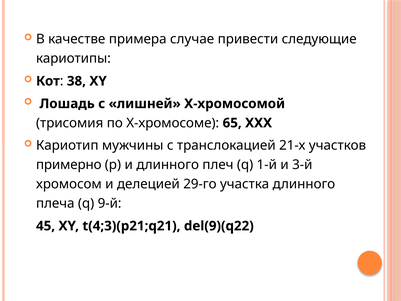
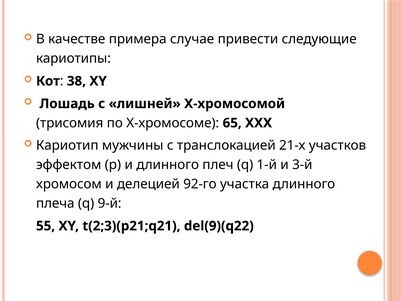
примерно: примерно -> эффектом
29-го: 29-го -> 92-го
45: 45 -> 55
t(4;3)(p21;q21: t(4;3)(p21;q21 -> t(2;3)(p21;q21
